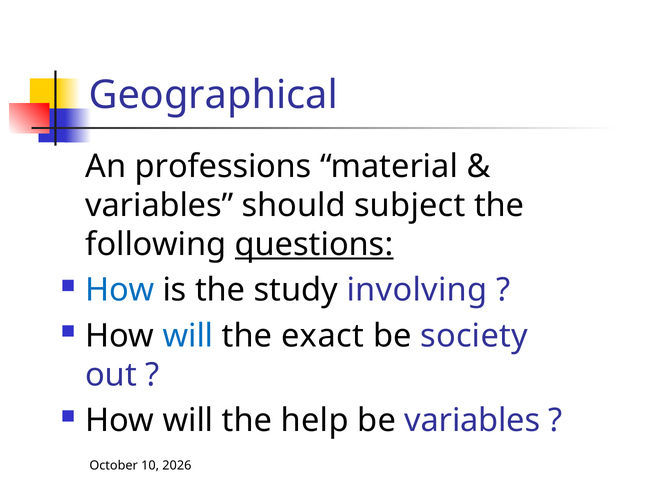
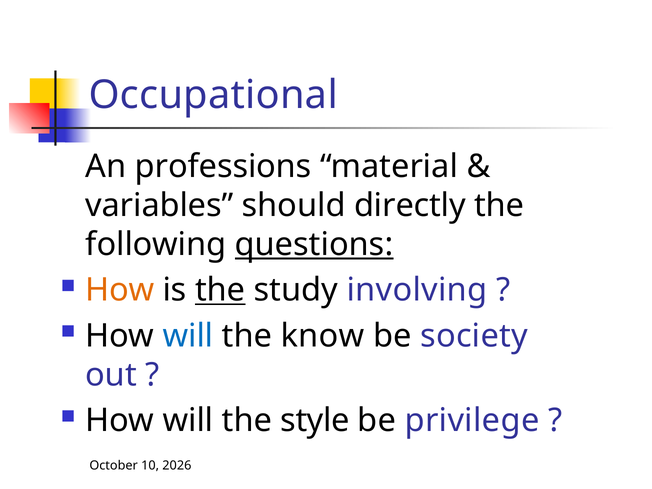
Geographical: Geographical -> Occupational
subject: subject -> directly
How at (120, 290) colour: blue -> orange
the at (220, 290) underline: none -> present
exact: exact -> know
help: help -> style
be variables: variables -> privilege
